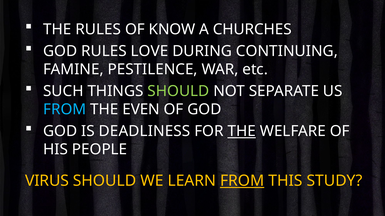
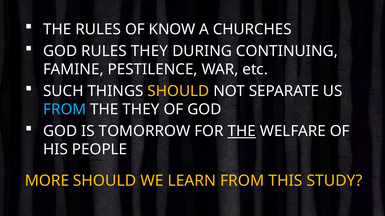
RULES LOVE: LOVE -> THEY
SHOULD at (178, 91) colour: light green -> yellow
THE EVEN: EVEN -> THEY
DEADLINESS: DEADLINESS -> TOMORROW
VIRUS: VIRUS -> MORE
FROM at (242, 181) underline: present -> none
